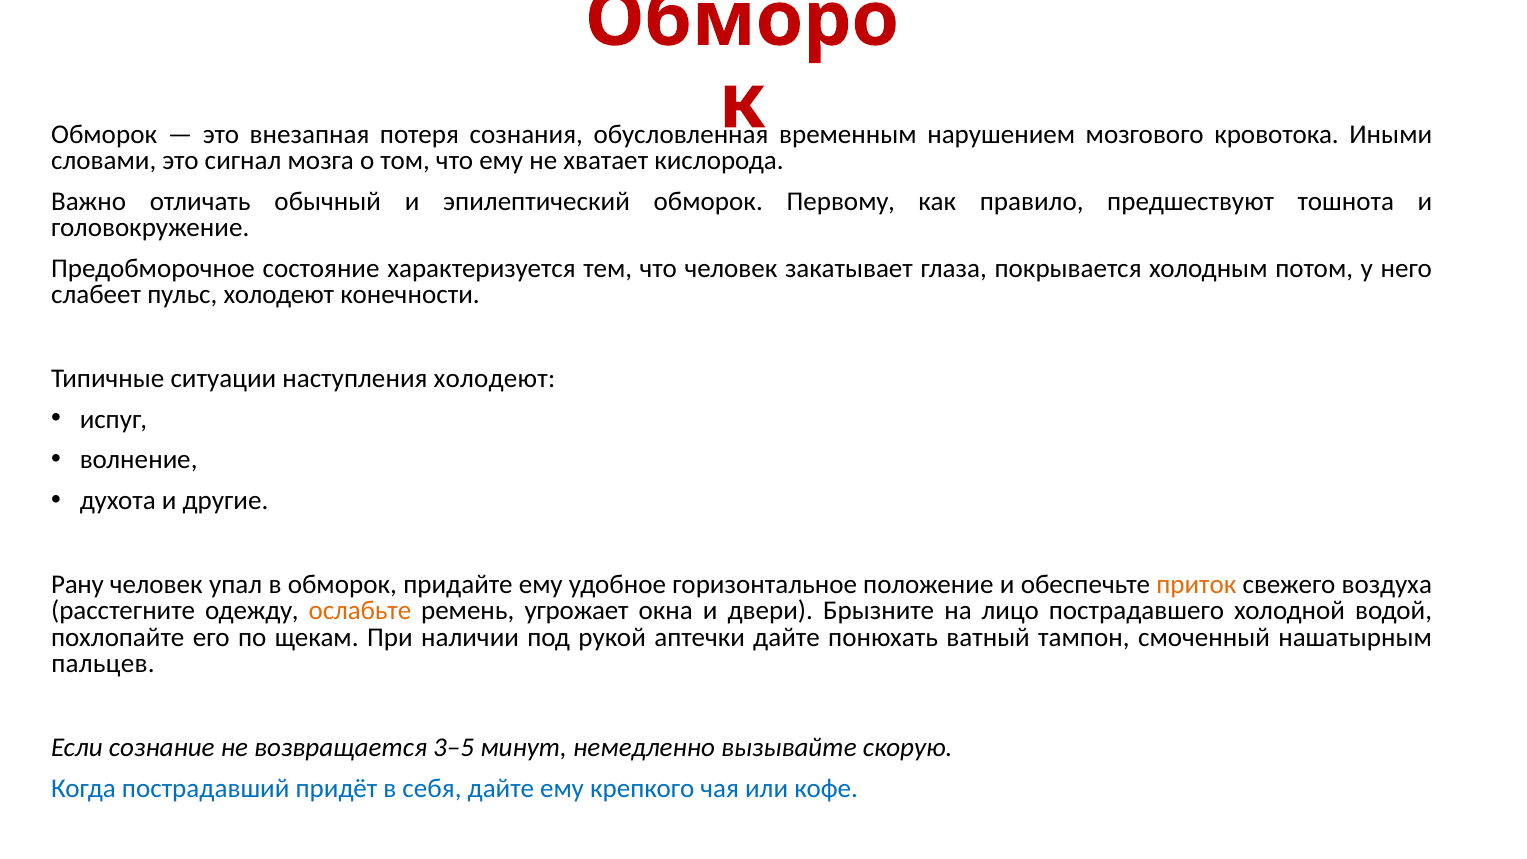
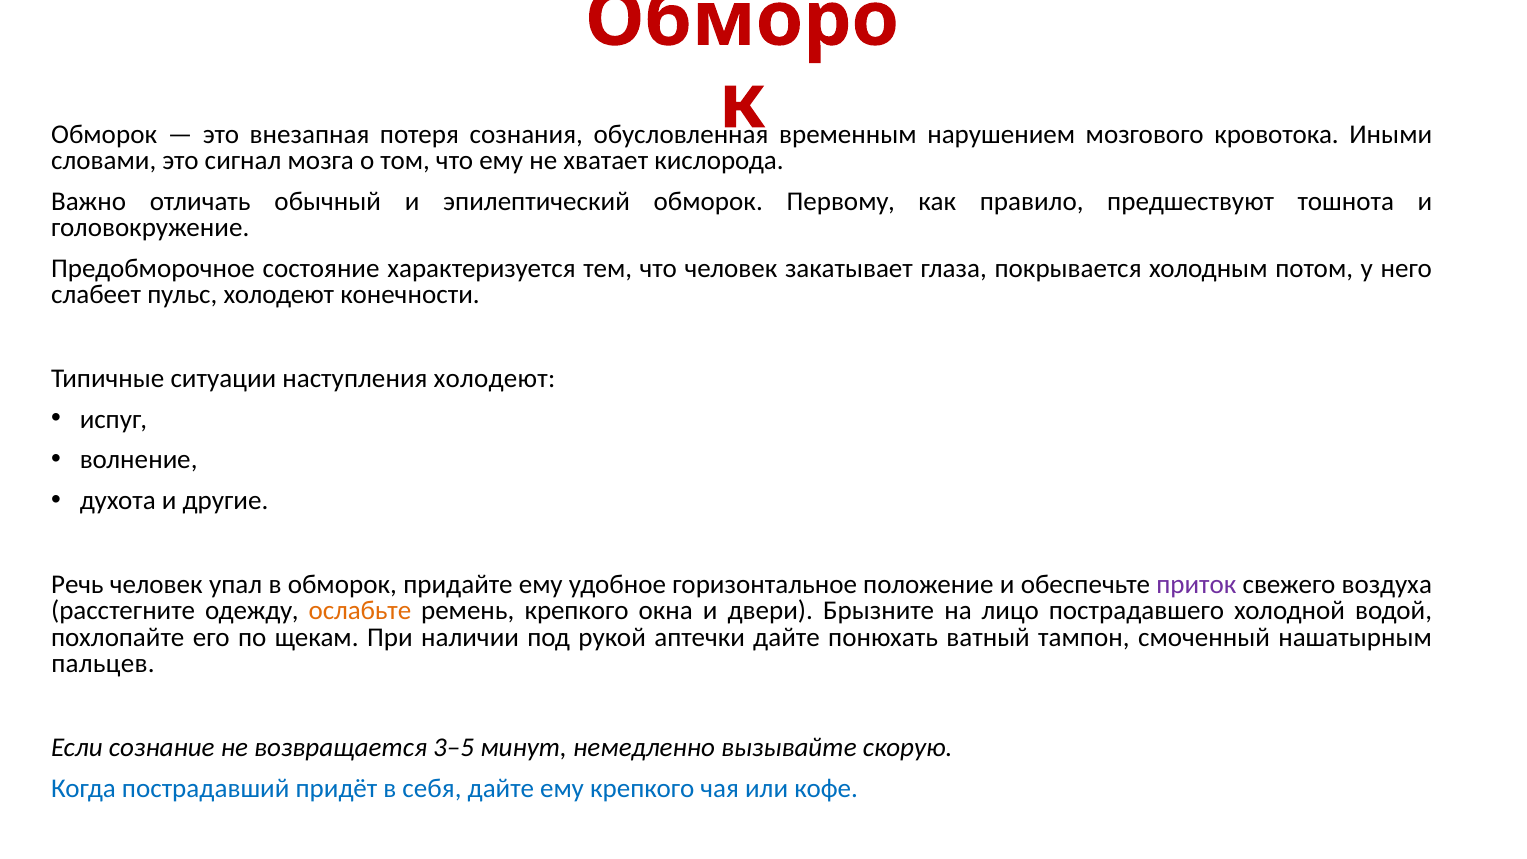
Рану: Рану -> Речь
приток colour: orange -> purple
ремень угрожает: угрожает -> крепкого
